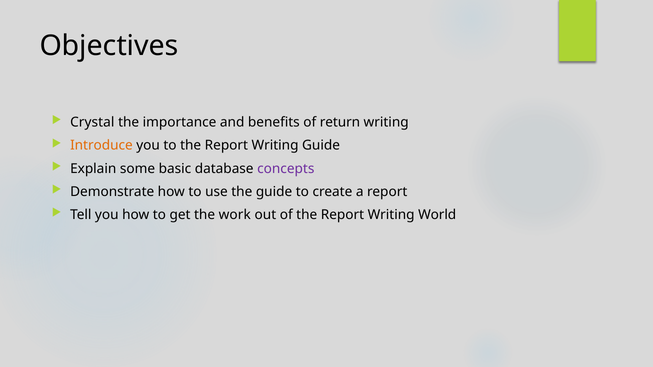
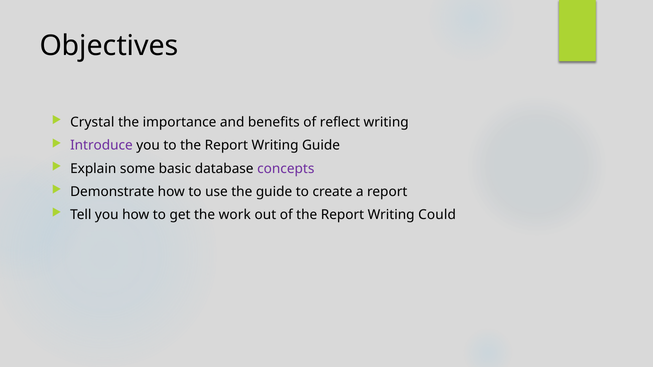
return: return -> reflect
Introduce colour: orange -> purple
World: World -> Could
